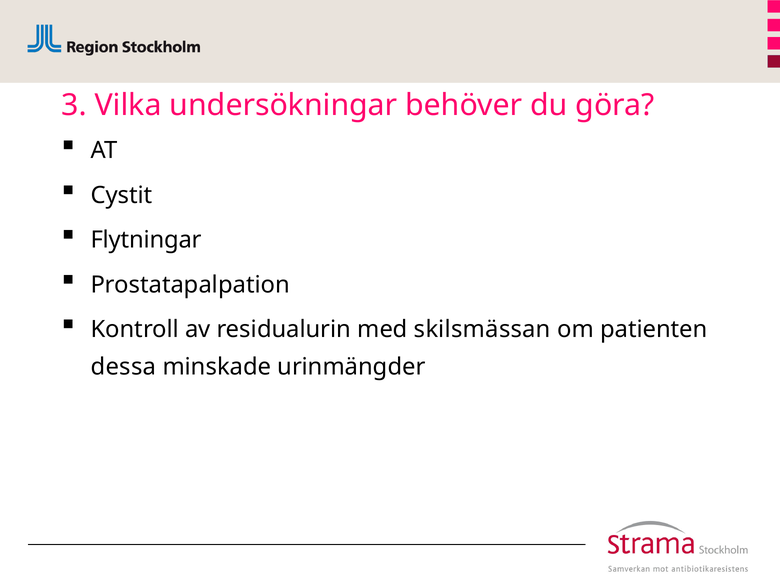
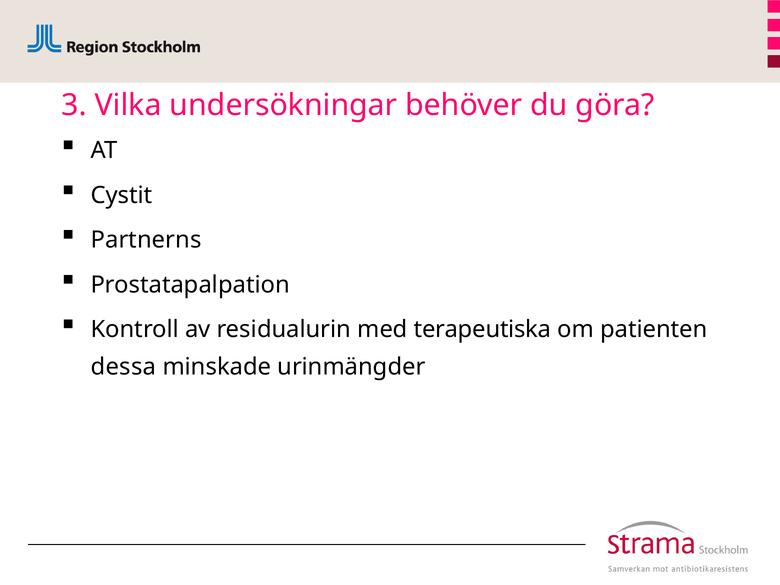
Flytningar: Flytningar -> Partnerns
skilsmässan: skilsmässan -> terapeutiska
